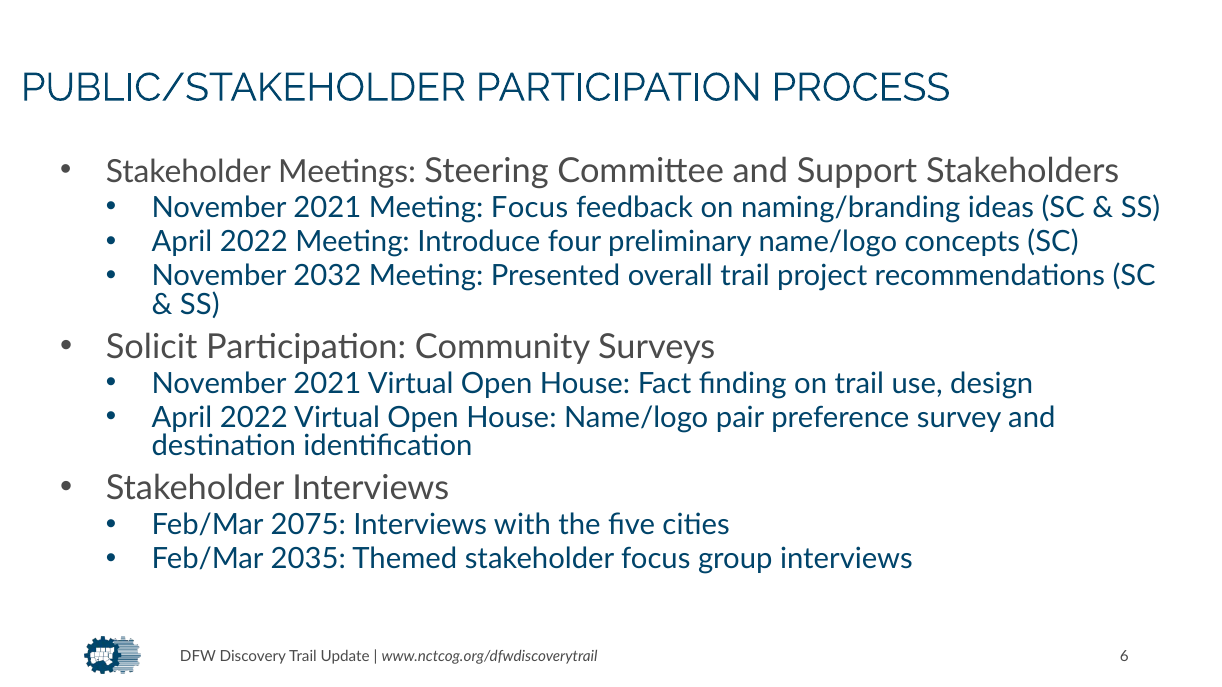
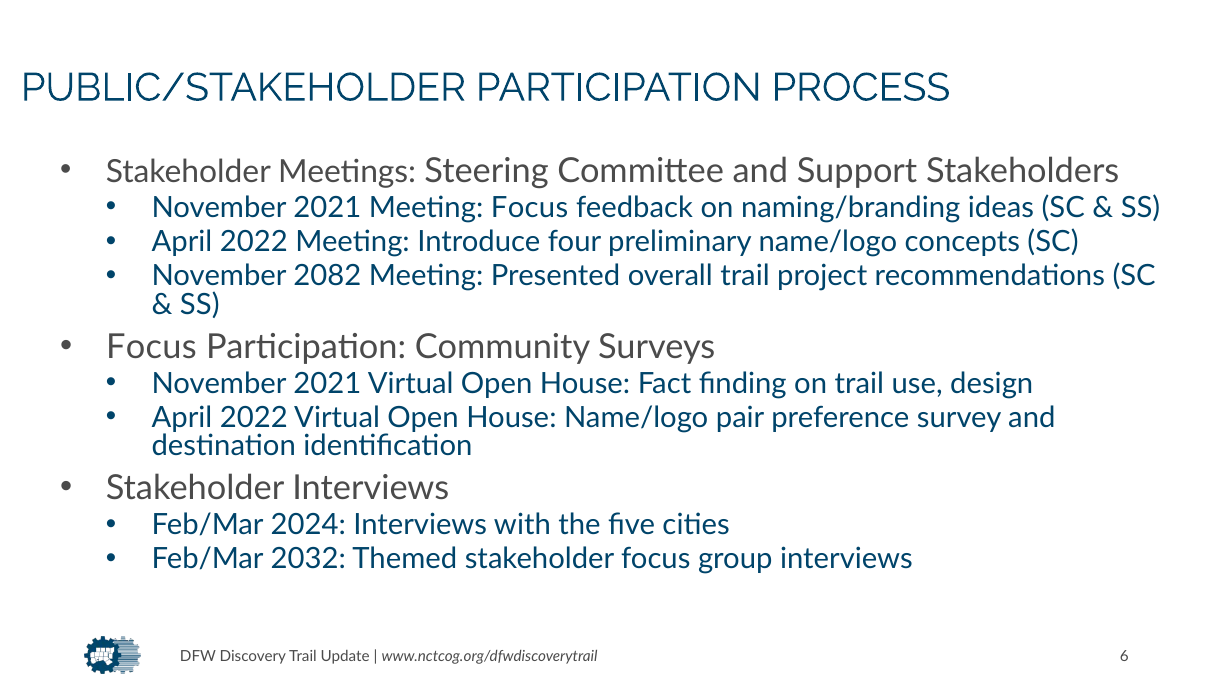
2032: 2032 -> 2082
Solicit at (152, 347): Solicit -> Focus
2075: 2075 -> 2024
2035: 2035 -> 2032
